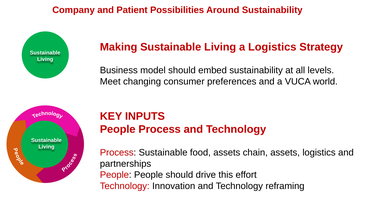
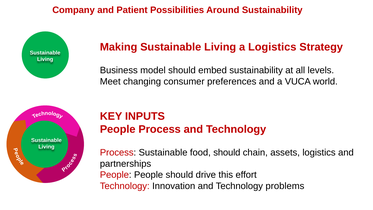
food assets: assets -> should
reframing: reframing -> problems
